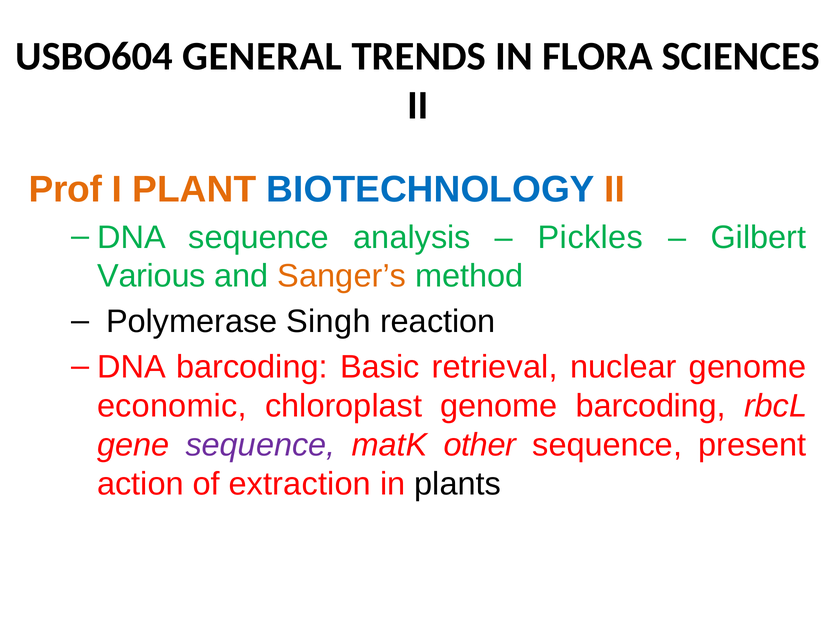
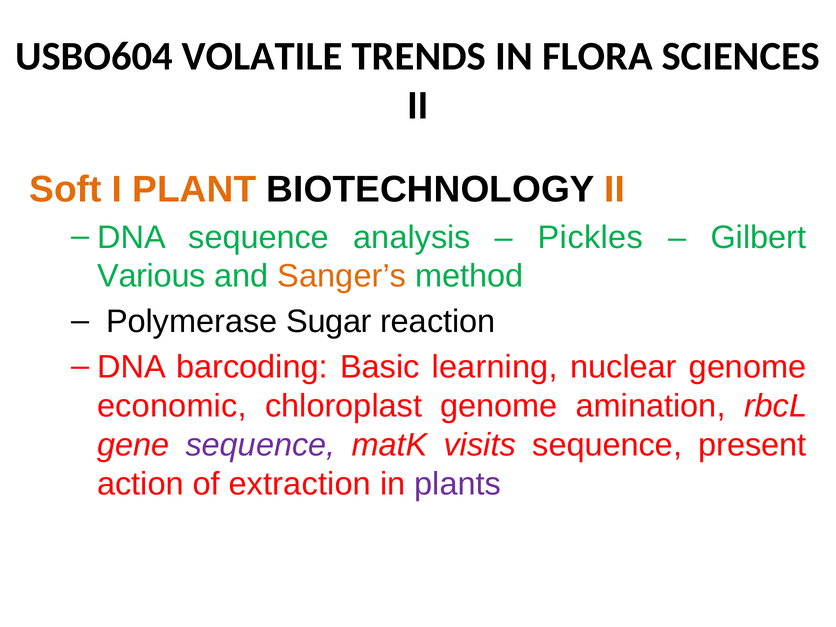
GENERAL: GENERAL -> VOLATILE
Prof: Prof -> Soft
BIOTECHNOLOGY colour: blue -> black
Singh: Singh -> Sugar
retrieval: retrieval -> learning
genome barcoding: barcoding -> amination
other: other -> visits
plants colour: black -> purple
